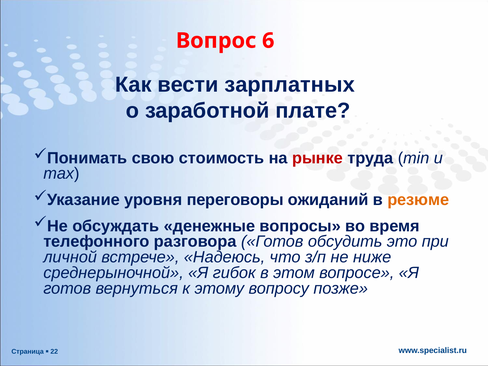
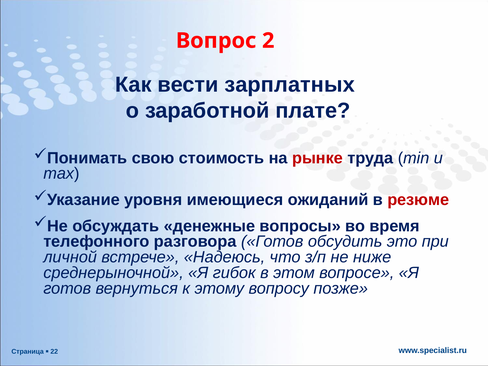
6: 6 -> 2
переговоры: переговоры -> имеющиеся
резюме colour: orange -> red
